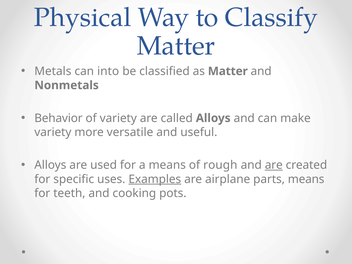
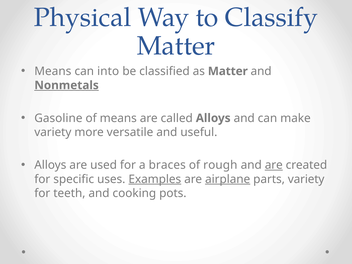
Metals at (53, 71): Metals -> Means
Nonmetals underline: none -> present
Behavior: Behavior -> Gasoline
of variety: variety -> means
a means: means -> braces
airplane underline: none -> present
parts means: means -> variety
